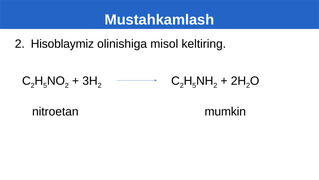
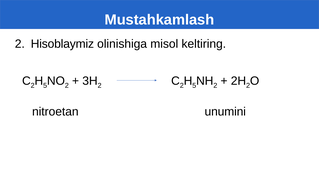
mumkin: mumkin -> unumini
